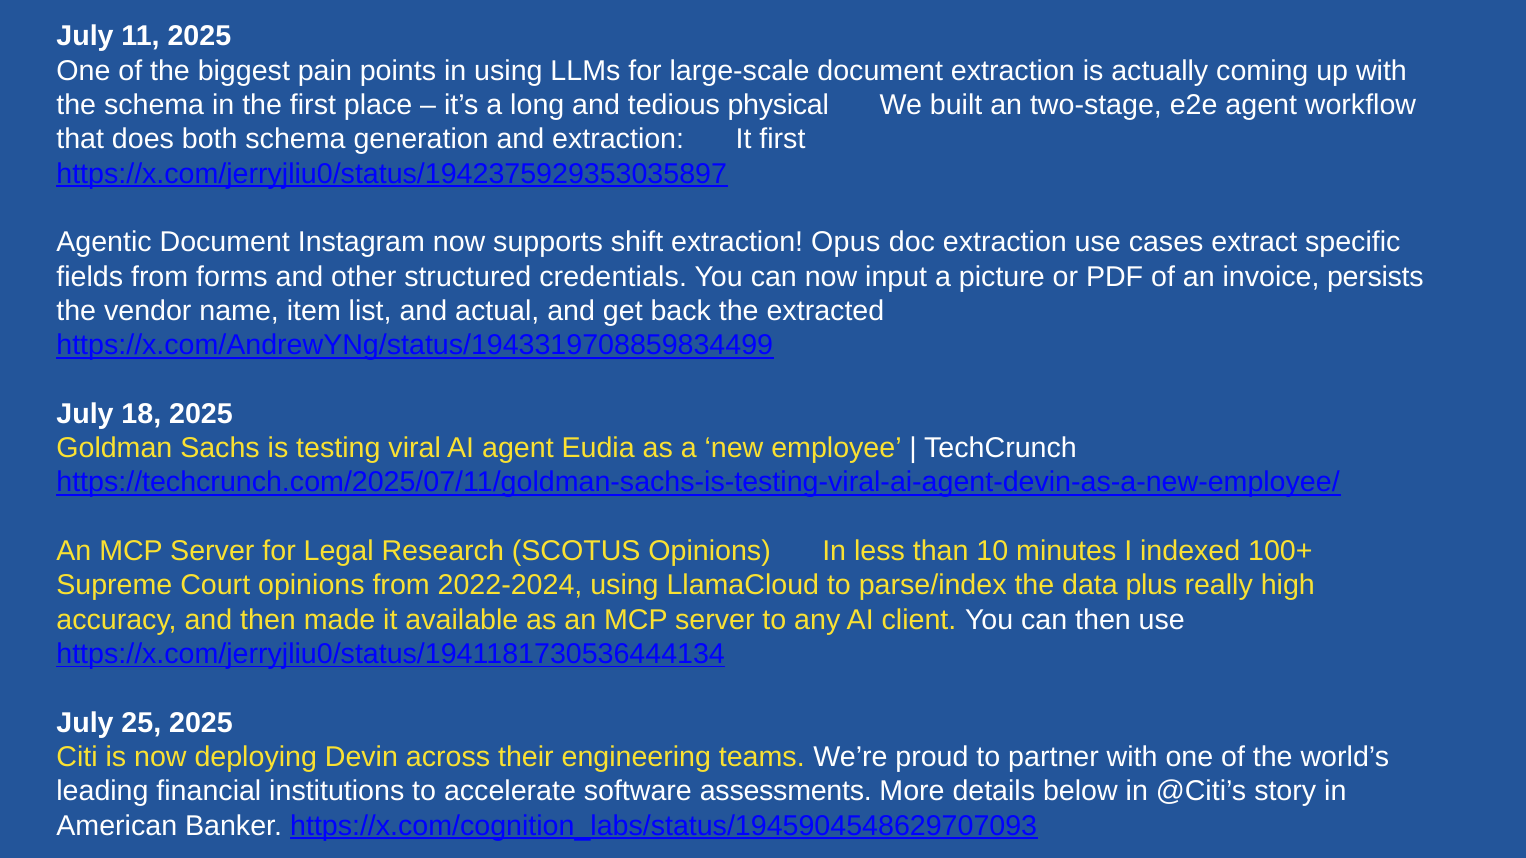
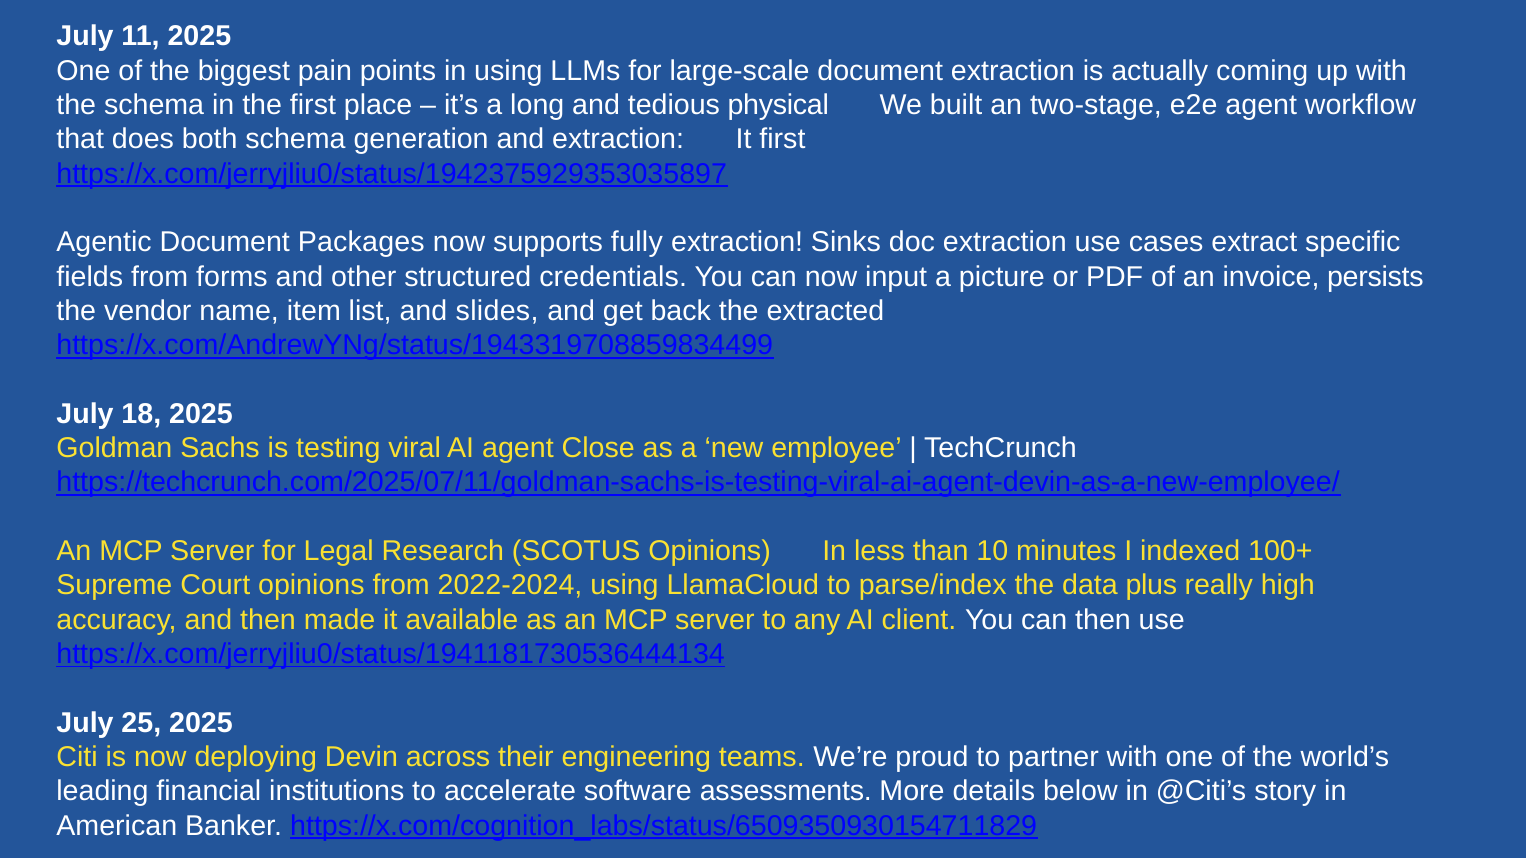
Instagram: Instagram -> Packages
shift: shift -> fully
Opus: Opus -> Sinks
actual: actual -> slides
Eudia: Eudia -> Close
https://x.com/cognition_labs/status/1945904548629707093: https://x.com/cognition_labs/status/1945904548629707093 -> https://x.com/cognition_labs/status/6509350930154711829
